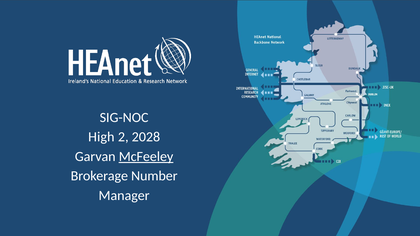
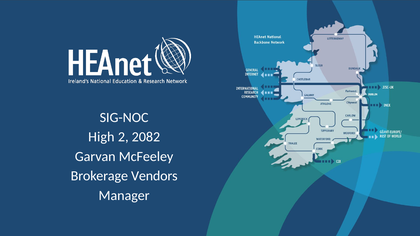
2028: 2028 -> 2082
McFeeley underline: present -> none
Number: Number -> Vendors
